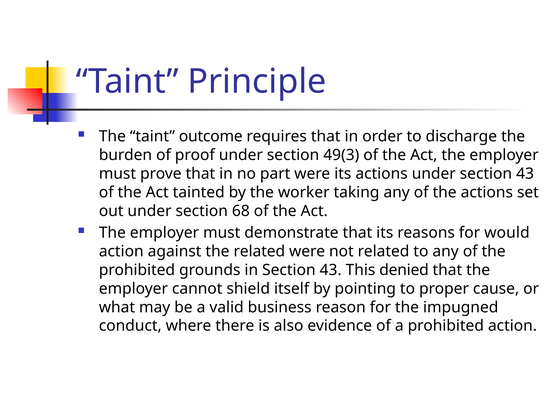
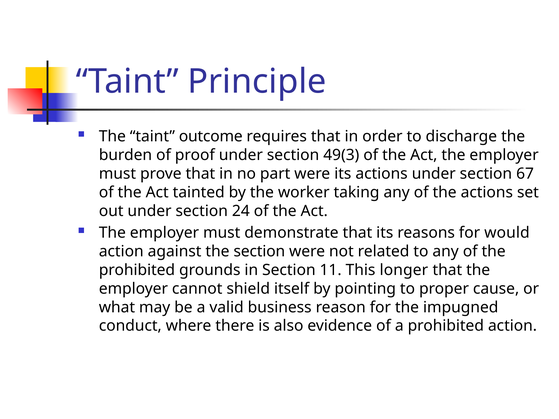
under section 43: 43 -> 67
68: 68 -> 24
the related: related -> section
in Section 43: 43 -> 11
denied: denied -> longer
